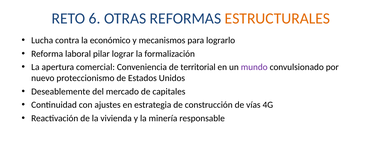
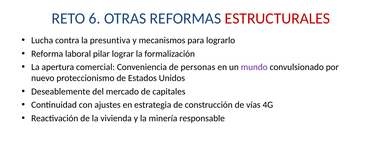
ESTRUCTURALES colour: orange -> red
económico: económico -> presuntiva
territorial: territorial -> personas
